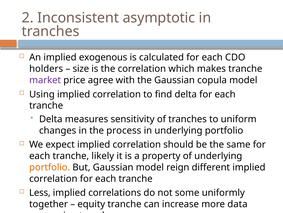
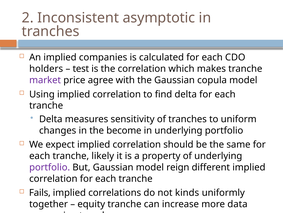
exogenous: exogenous -> companies
size: size -> test
process: process -> become
portfolio at (50, 167) colour: orange -> purple
Less: Less -> Fails
some: some -> kinds
